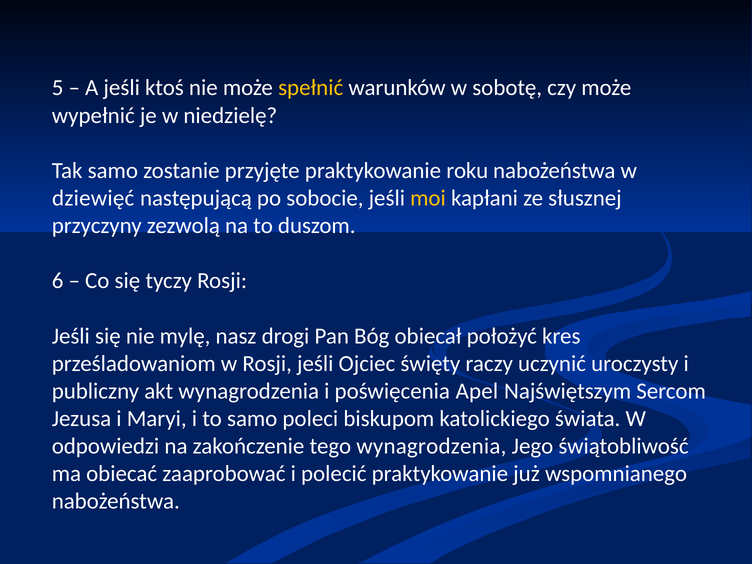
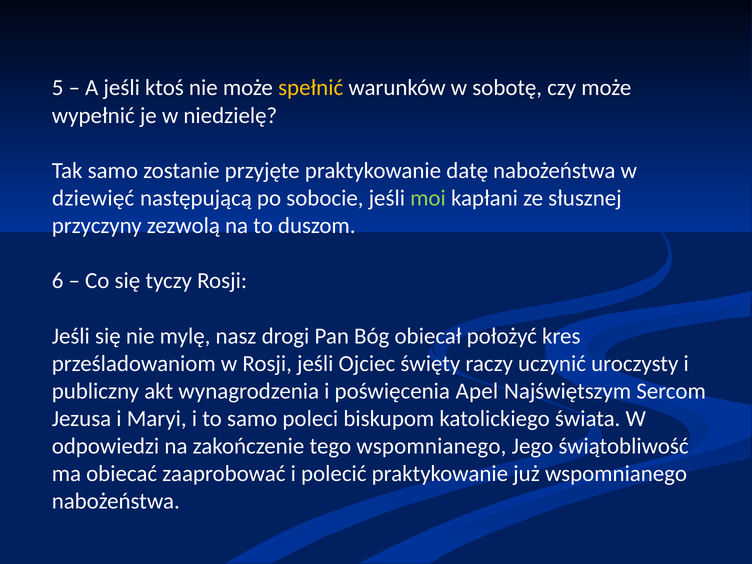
roku: roku -> datę
moi colour: yellow -> light green
tego wynagrodzenia: wynagrodzenia -> wspomnianego
